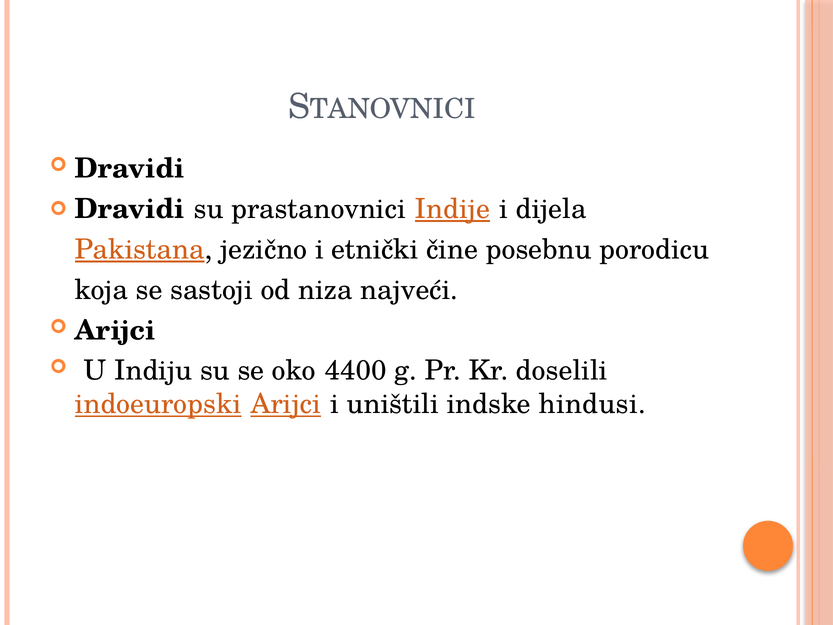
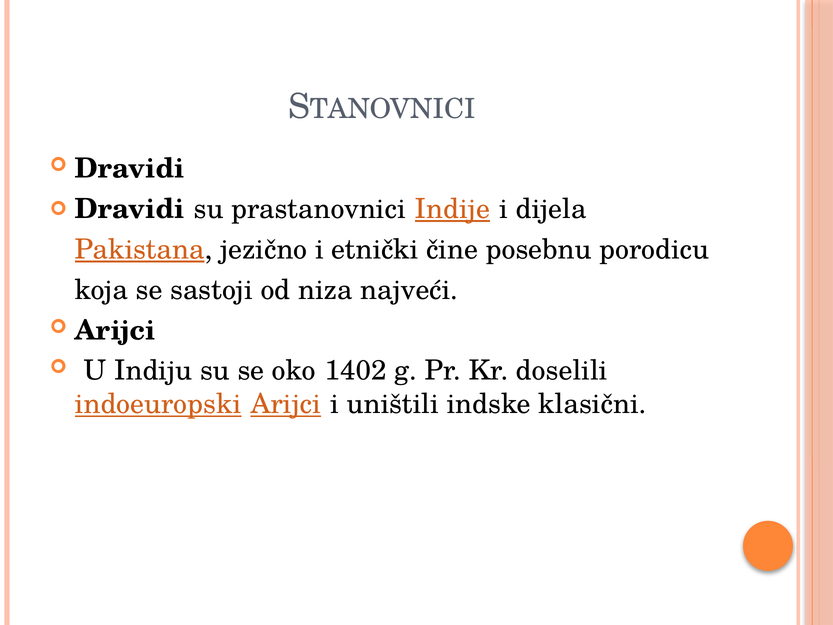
4400: 4400 -> 1402
hindusi: hindusi -> klasični
